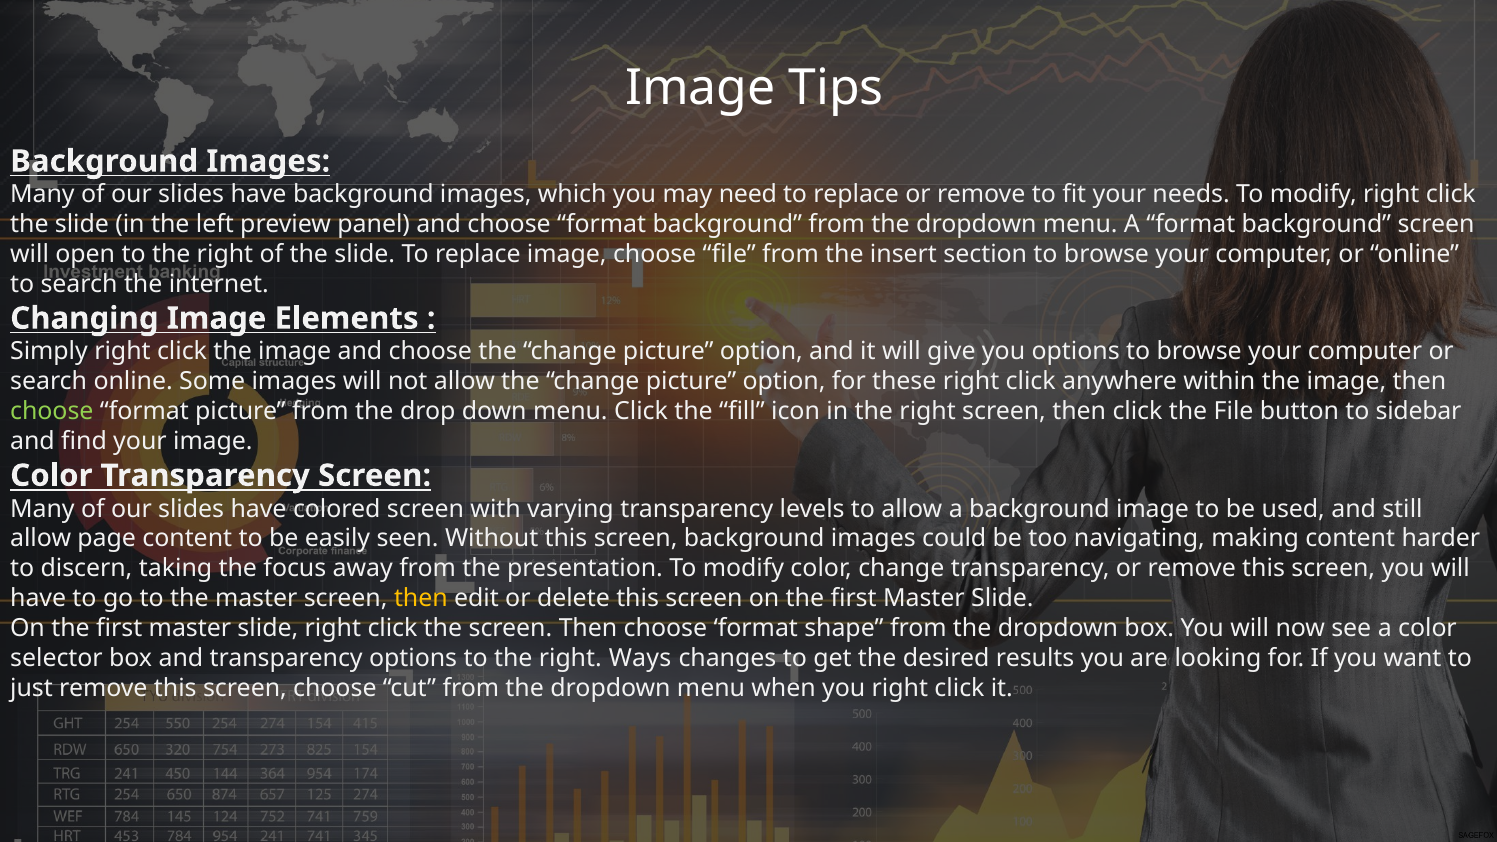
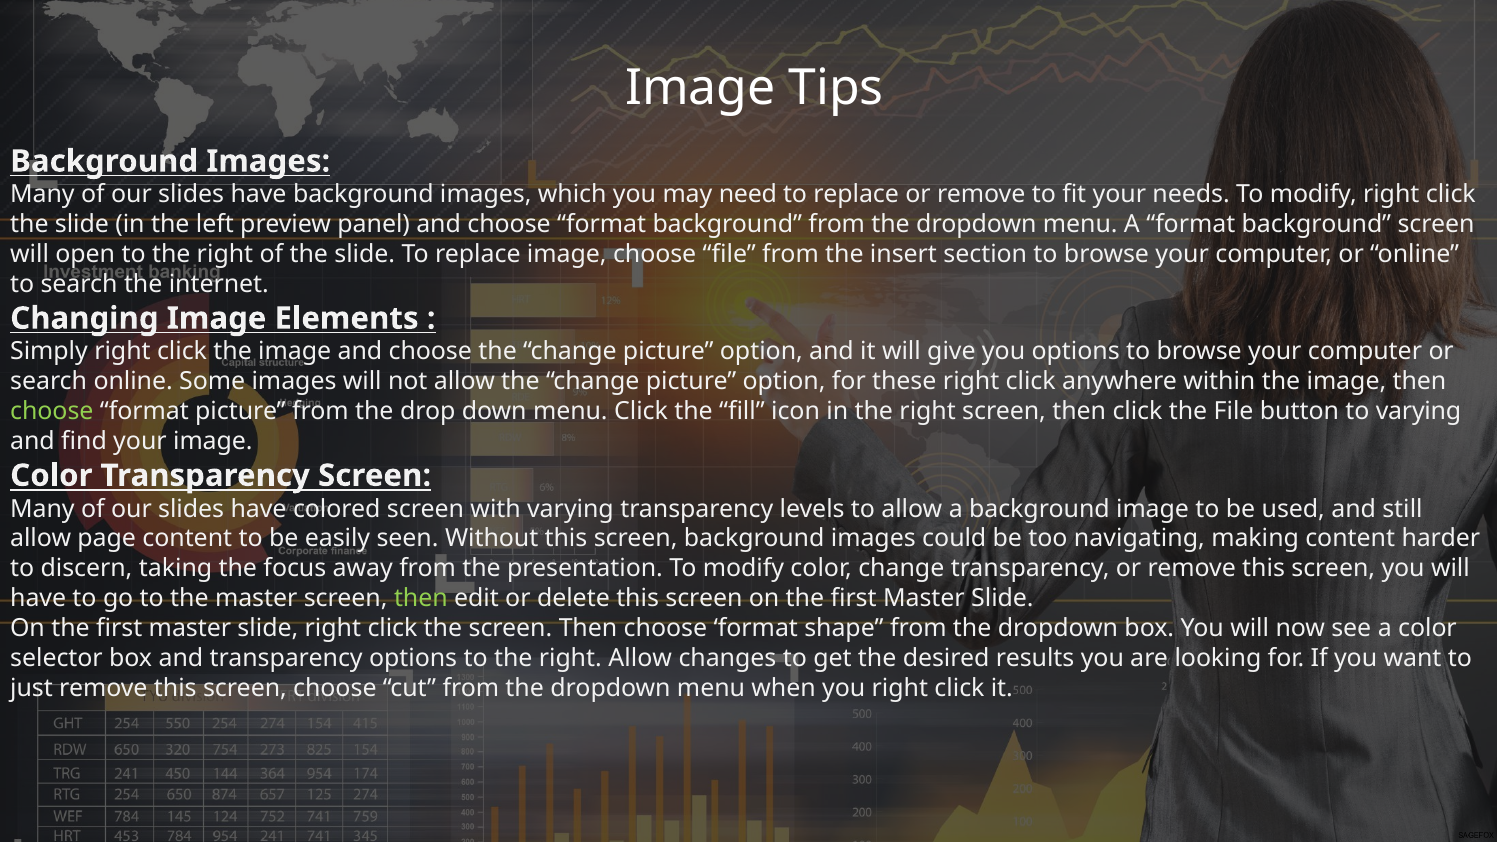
to sidebar: sidebar -> varying
then at (421, 599) colour: yellow -> light green
right Ways: Ways -> Allow
